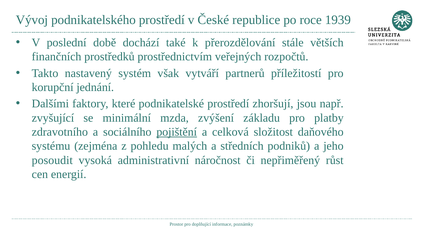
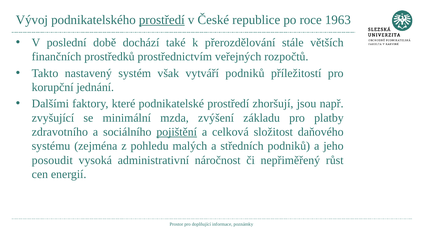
prostředí at (162, 20) underline: none -> present
1939: 1939 -> 1963
vytváří partnerů: partnerů -> podniků
